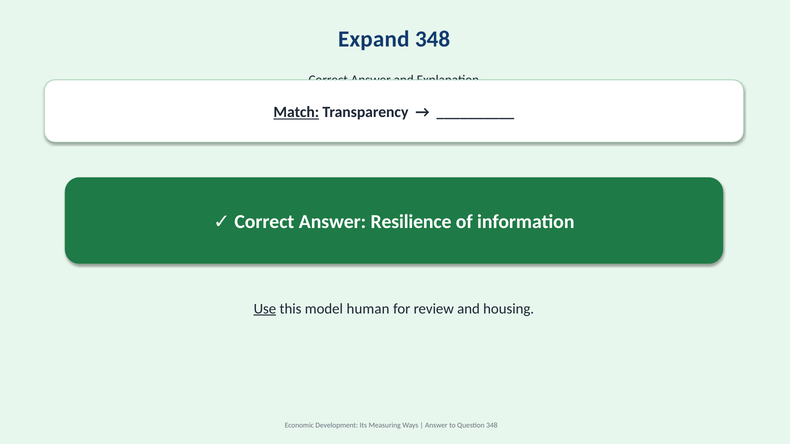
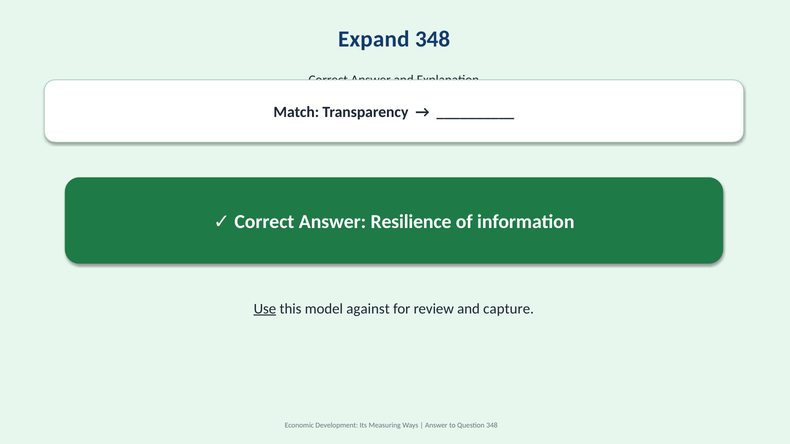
Match underline: present -> none
human: human -> against
housing: housing -> capture
